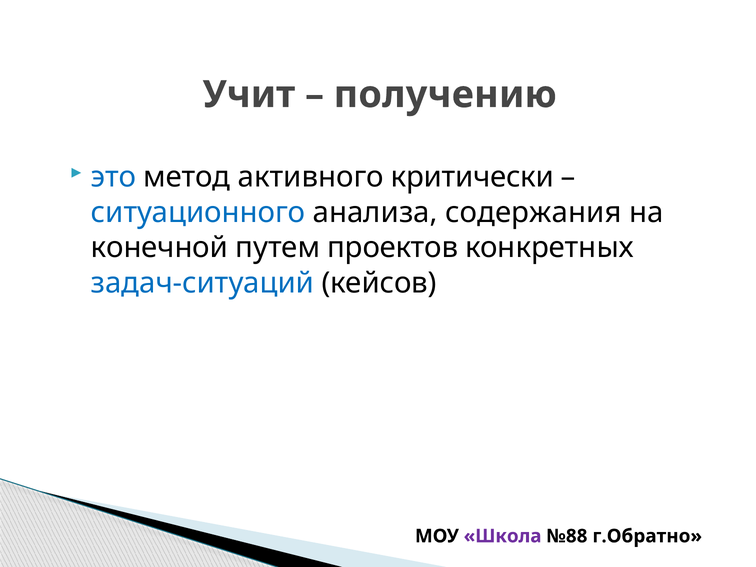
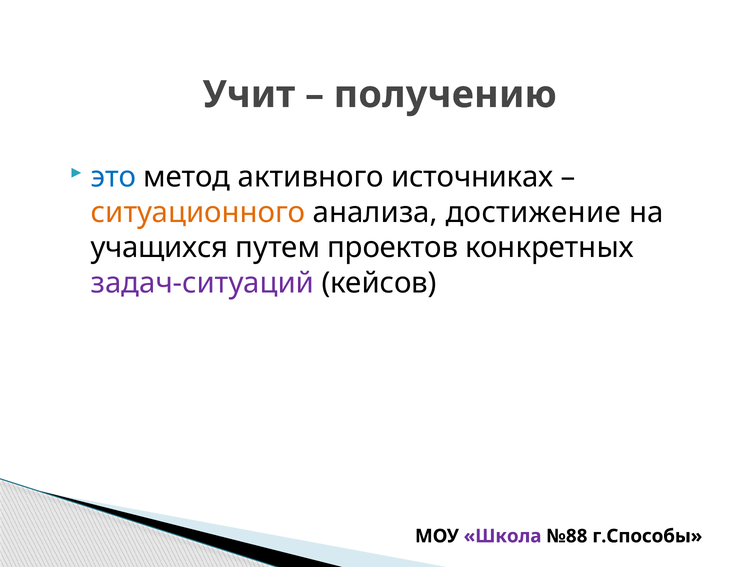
критически: критически -> источниках
ситуационного colour: blue -> orange
содержания: содержания -> достижение
конечной: конечной -> учащихся
задач-ситуаций colour: blue -> purple
г.Обратно: г.Обратно -> г.Способы
